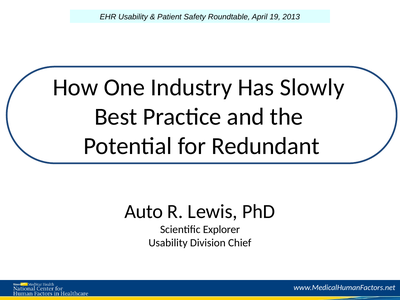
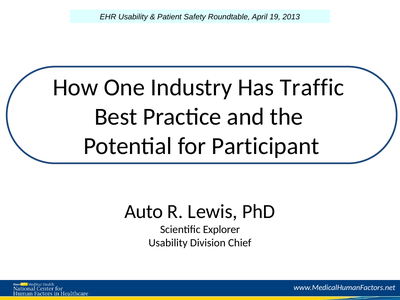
Slowly: Slowly -> Traffic
Redundant: Redundant -> Participant
